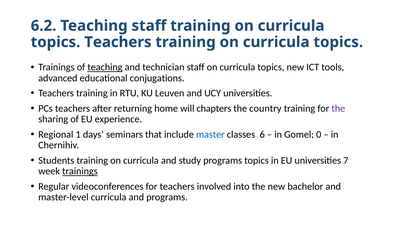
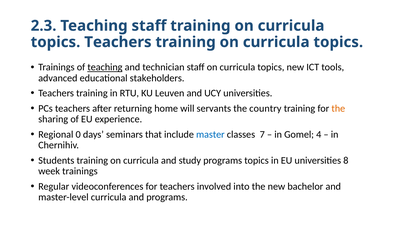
6.2: 6.2 -> 2.3
conjugations: conjugations -> stakeholders
chapters: chapters -> servants
the at (338, 108) colour: purple -> orange
1: 1 -> 0
6: 6 -> 7
0: 0 -> 4
7: 7 -> 8
trainings at (80, 171) underline: present -> none
